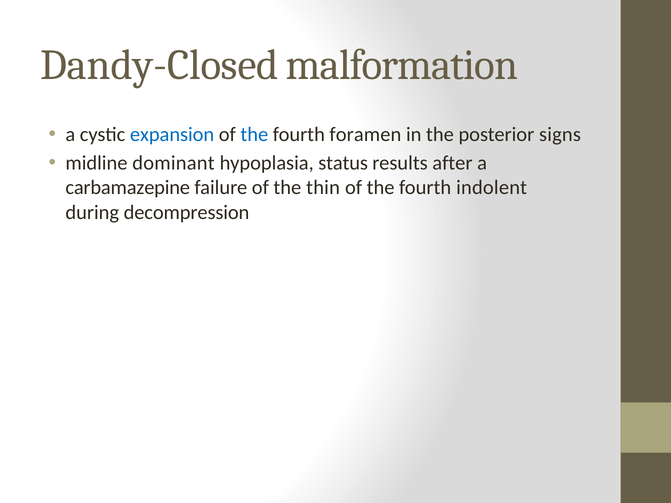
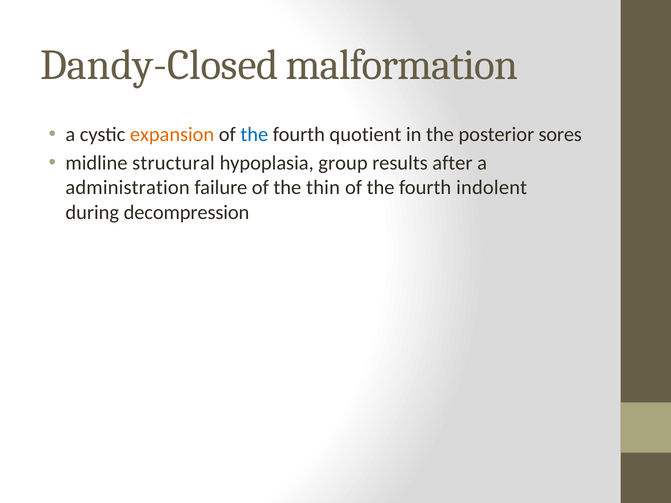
expansion colour: blue -> orange
foramen: foramen -> quotient
signs: signs -> sores
dominant: dominant -> structural
status: status -> group
carbamazepine: carbamazepine -> administration
